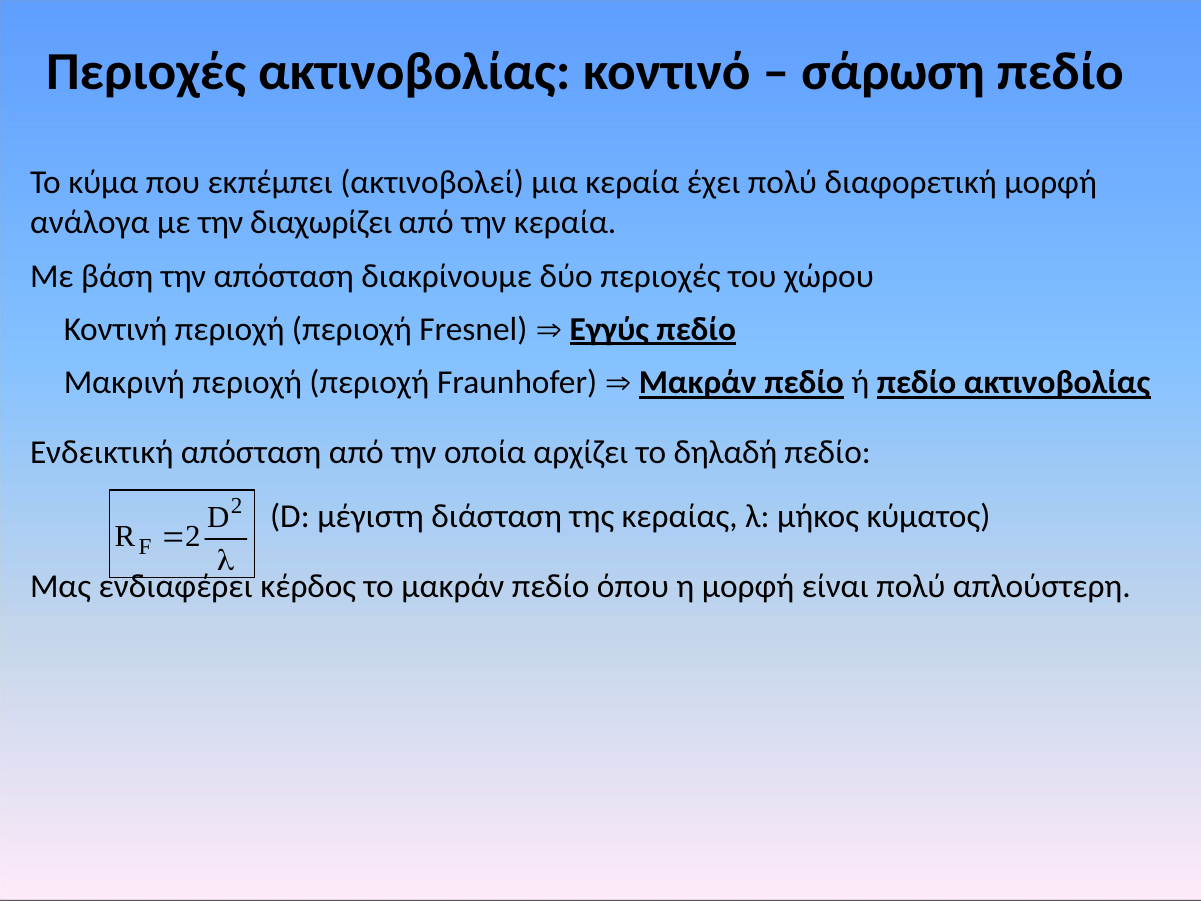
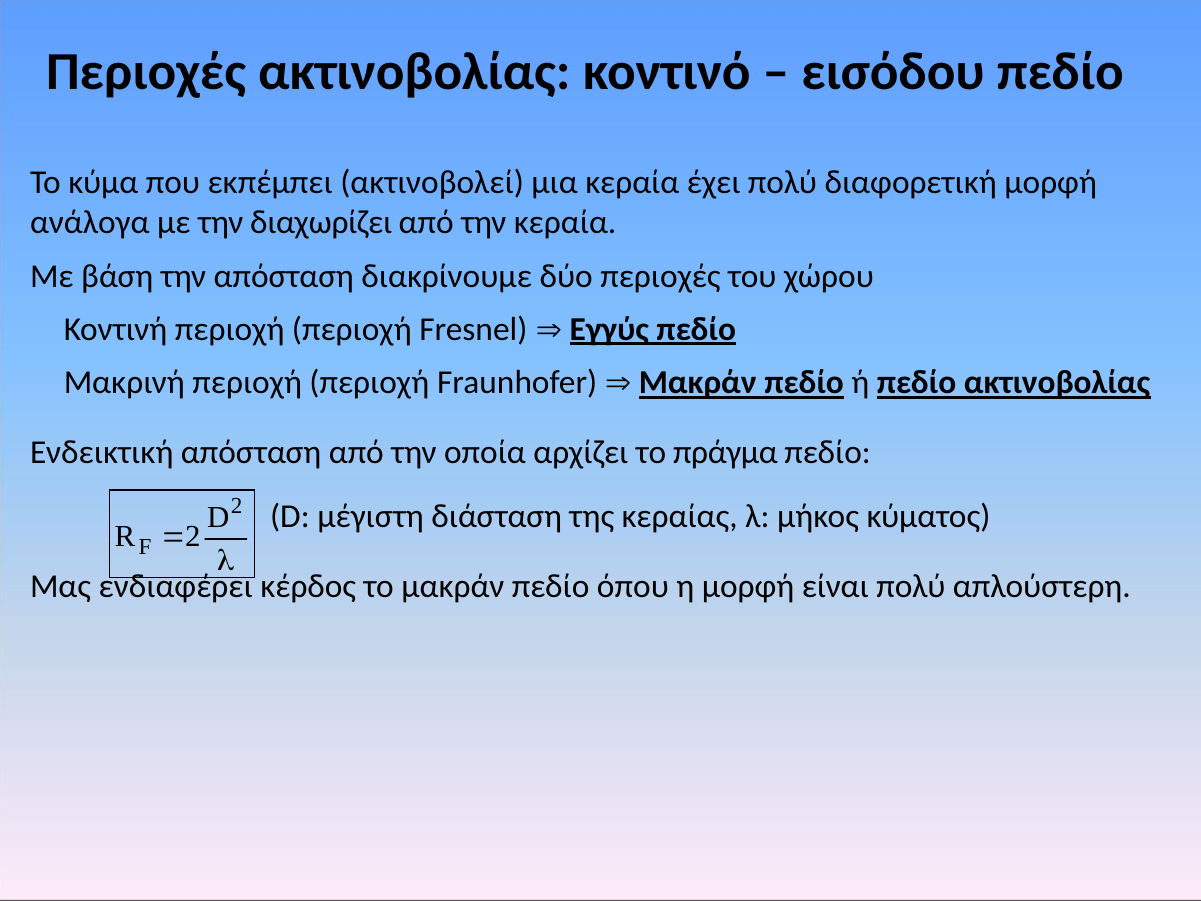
σάρωση: σάρωση -> εισόδου
δηλαδή: δηλαδή -> πράγμα
